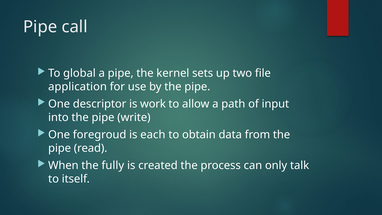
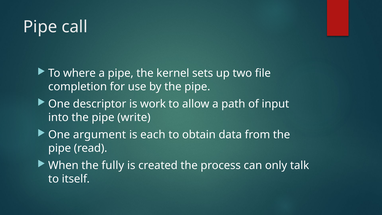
global: global -> where
application: application -> completion
foregroud: foregroud -> argument
